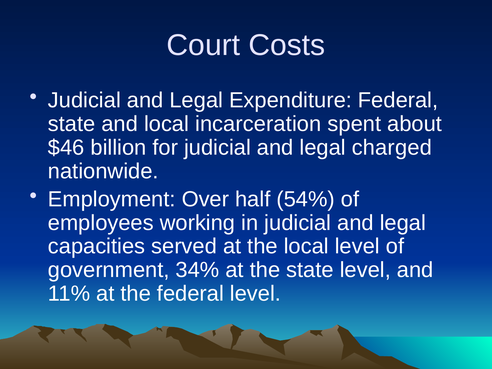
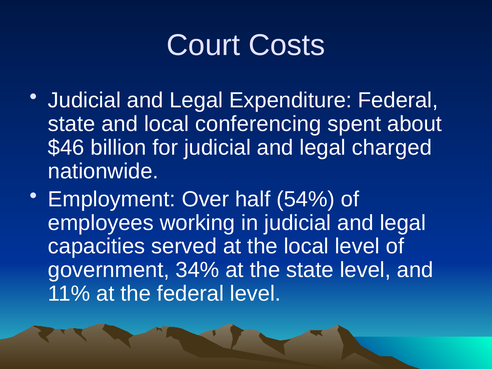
incarceration: incarceration -> conferencing
